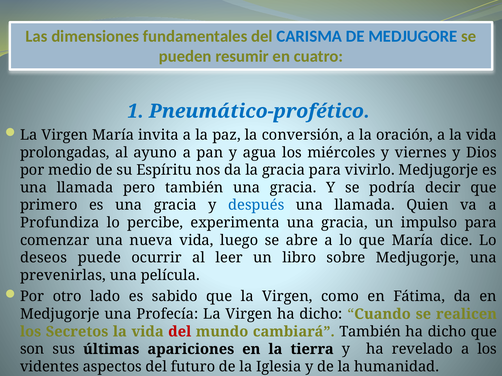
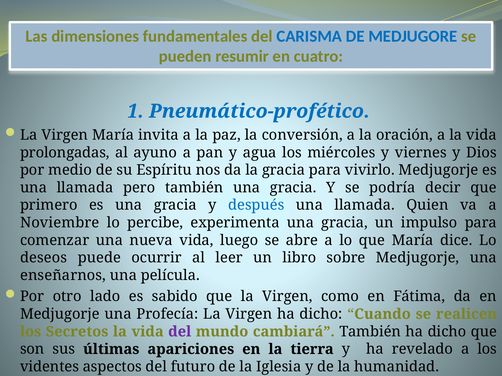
Profundiza: Profundiza -> Noviembre
prevenirlas: prevenirlas -> enseñarnos
del at (180, 332) colour: red -> purple
